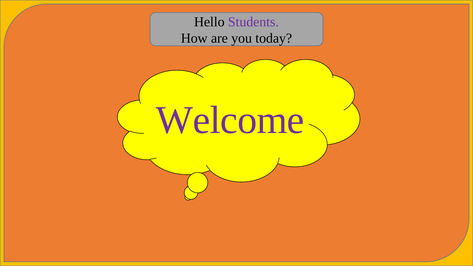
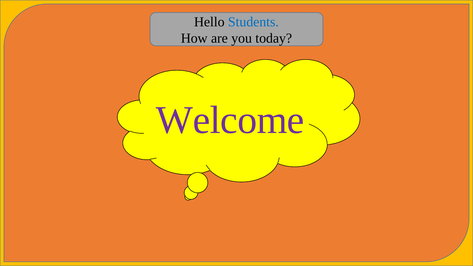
Students colour: purple -> blue
